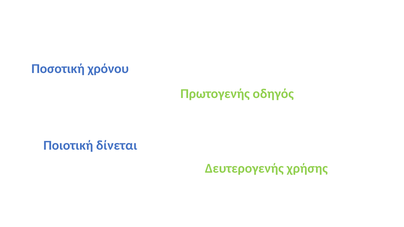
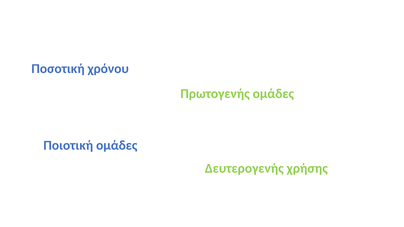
Πρωτογενής οδηγός: οδηγός -> ομάδες
Ποιοτική δίνεται: δίνεται -> ομάδες
